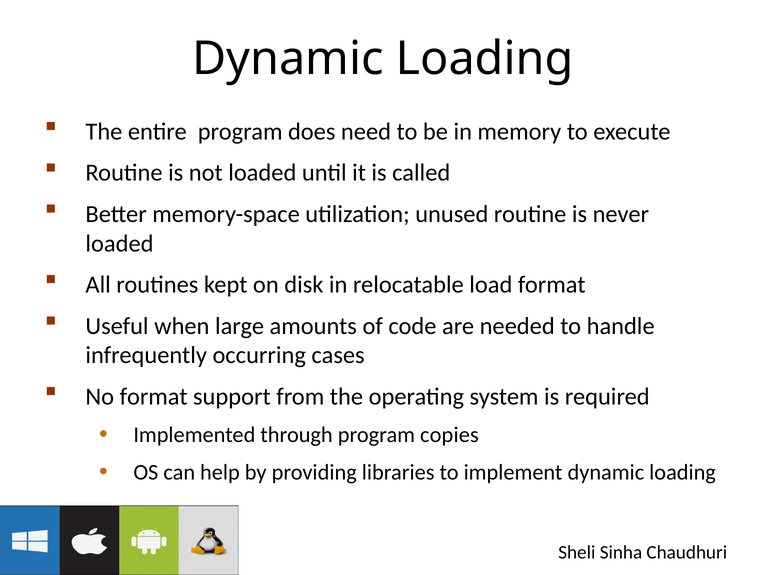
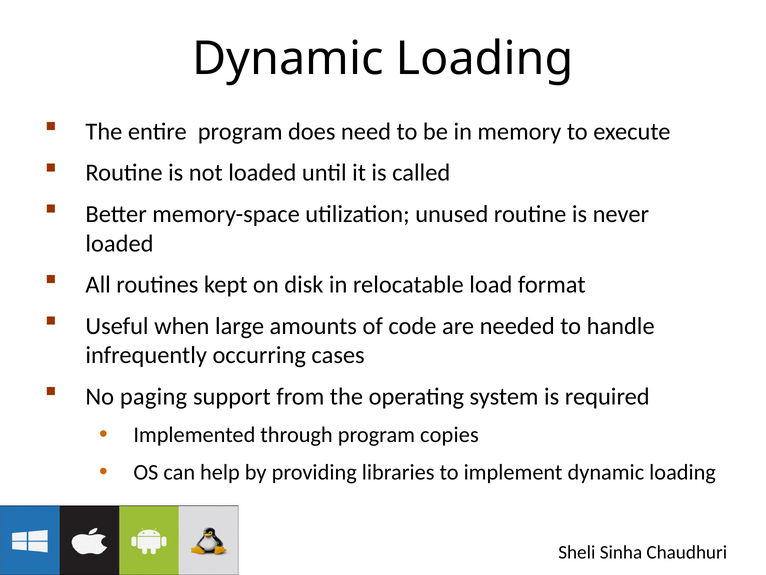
No format: format -> paging
